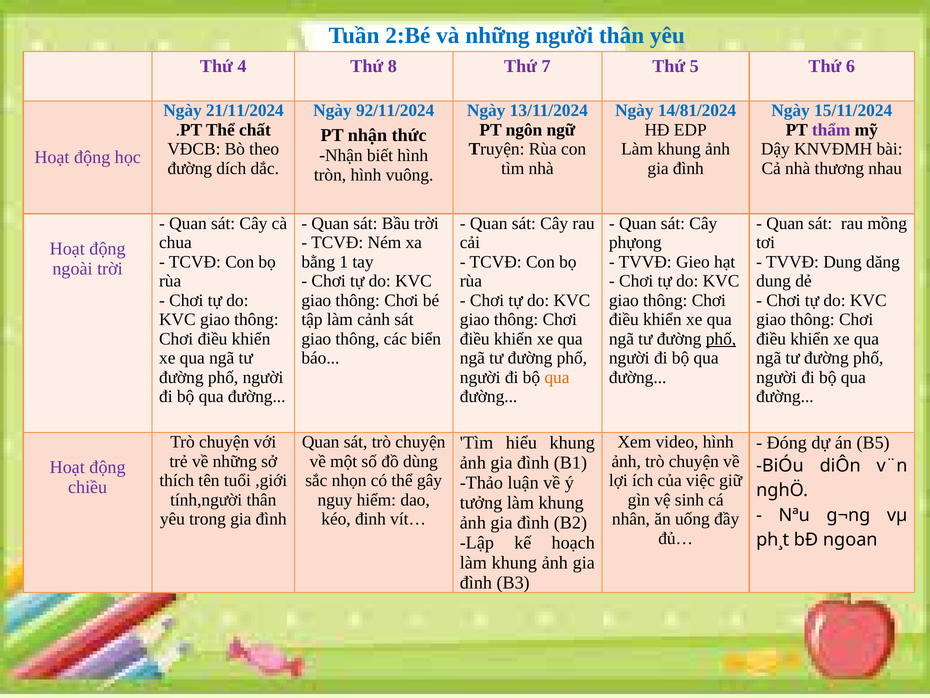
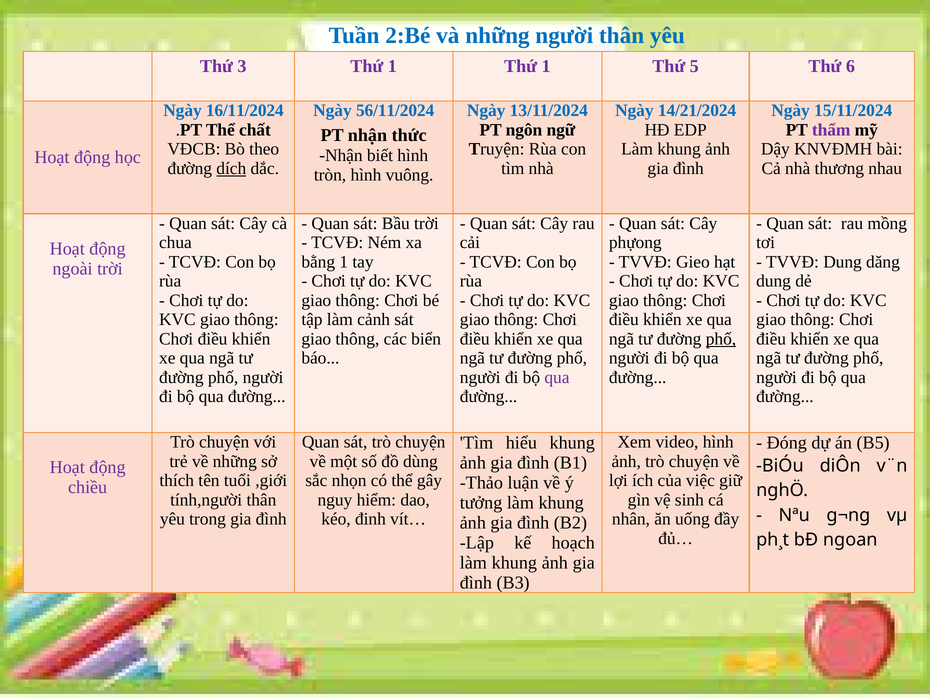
4: 4 -> 3
8 at (392, 66): 8 -> 1
7 at (546, 66): 7 -> 1
21/11/2024: 21/11/2024 -> 16/11/2024
92/11/2024: 92/11/2024 -> 56/11/2024
14/81/2024: 14/81/2024 -> 14/21/2024
dích underline: none -> present
qua at (557, 377) colour: orange -> purple
